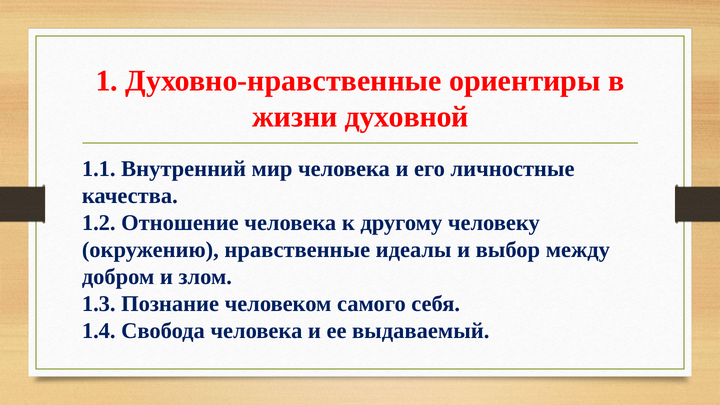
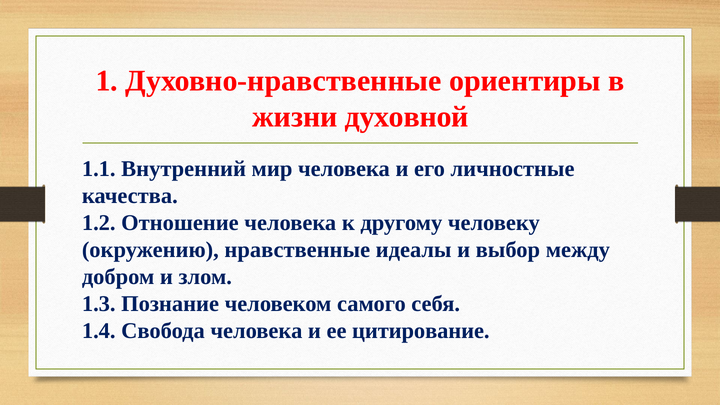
выдаваемый: выдаваемый -> цитирование
